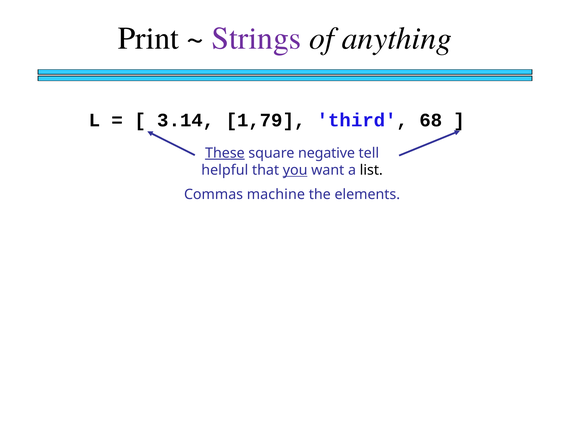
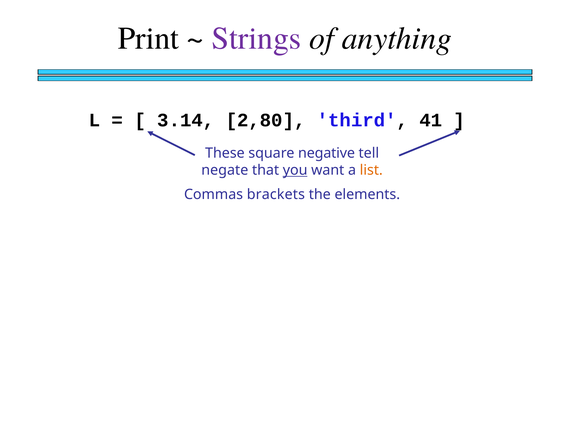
1,79: 1,79 -> 2,80
68: 68 -> 41
These underline: present -> none
helpful: helpful -> negate
list colour: black -> orange
machine: machine -> brackets
